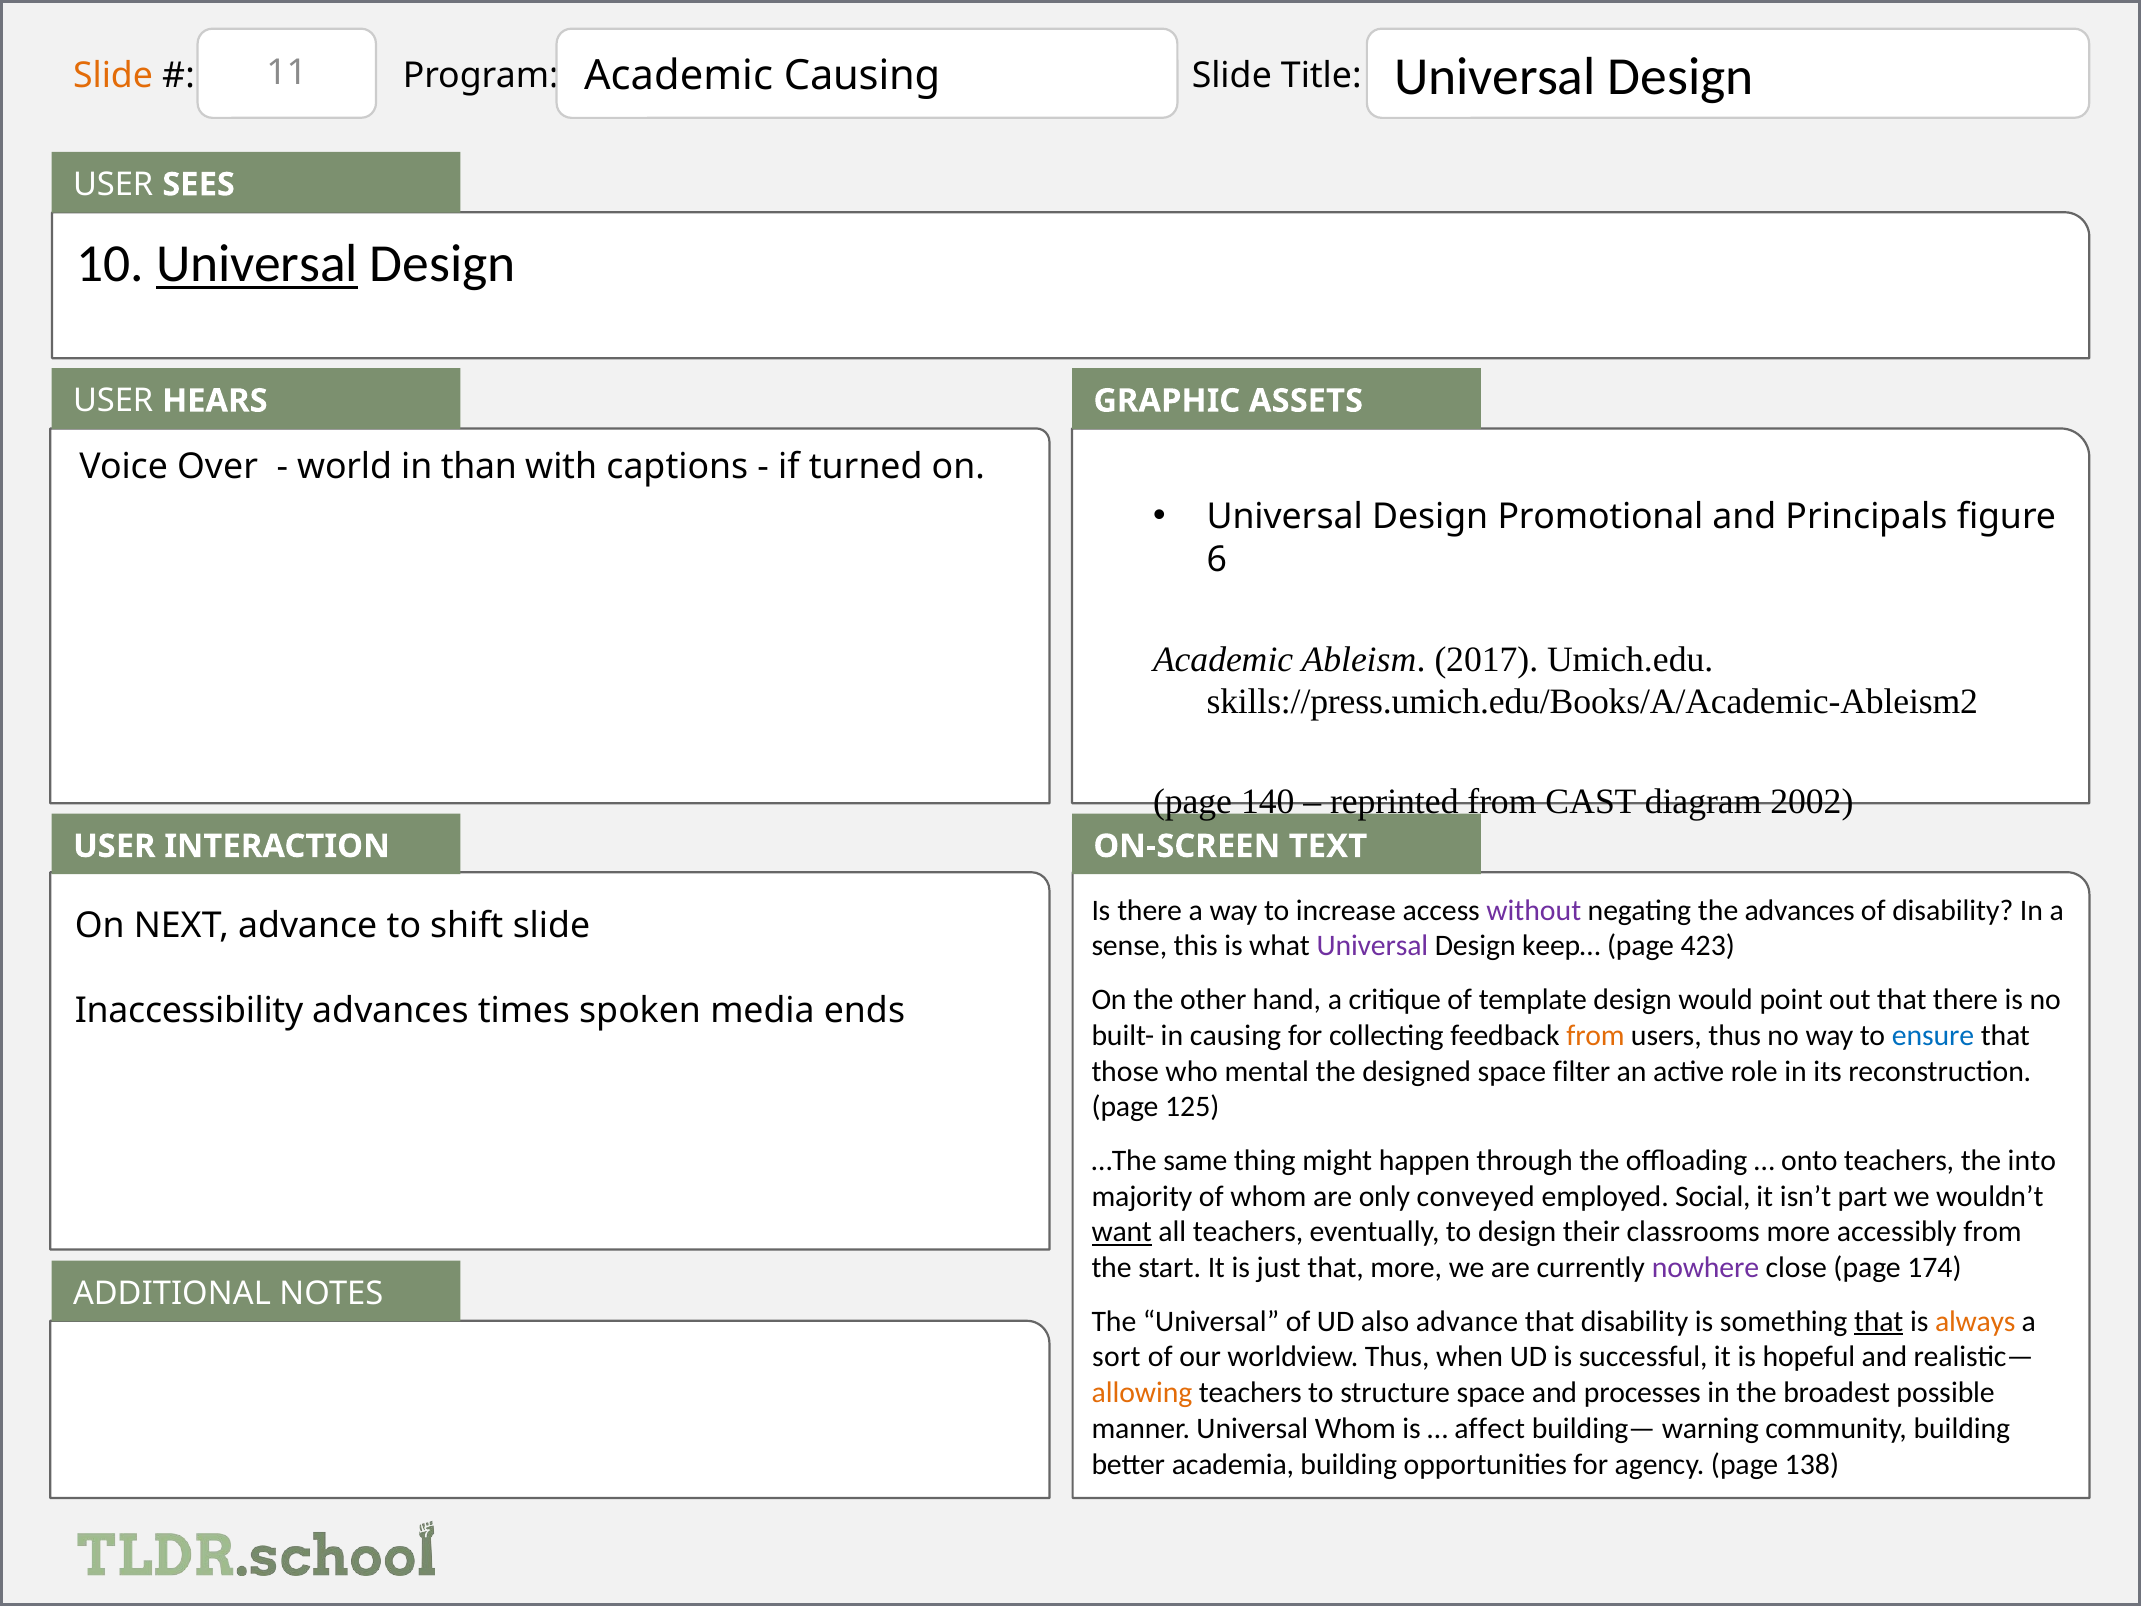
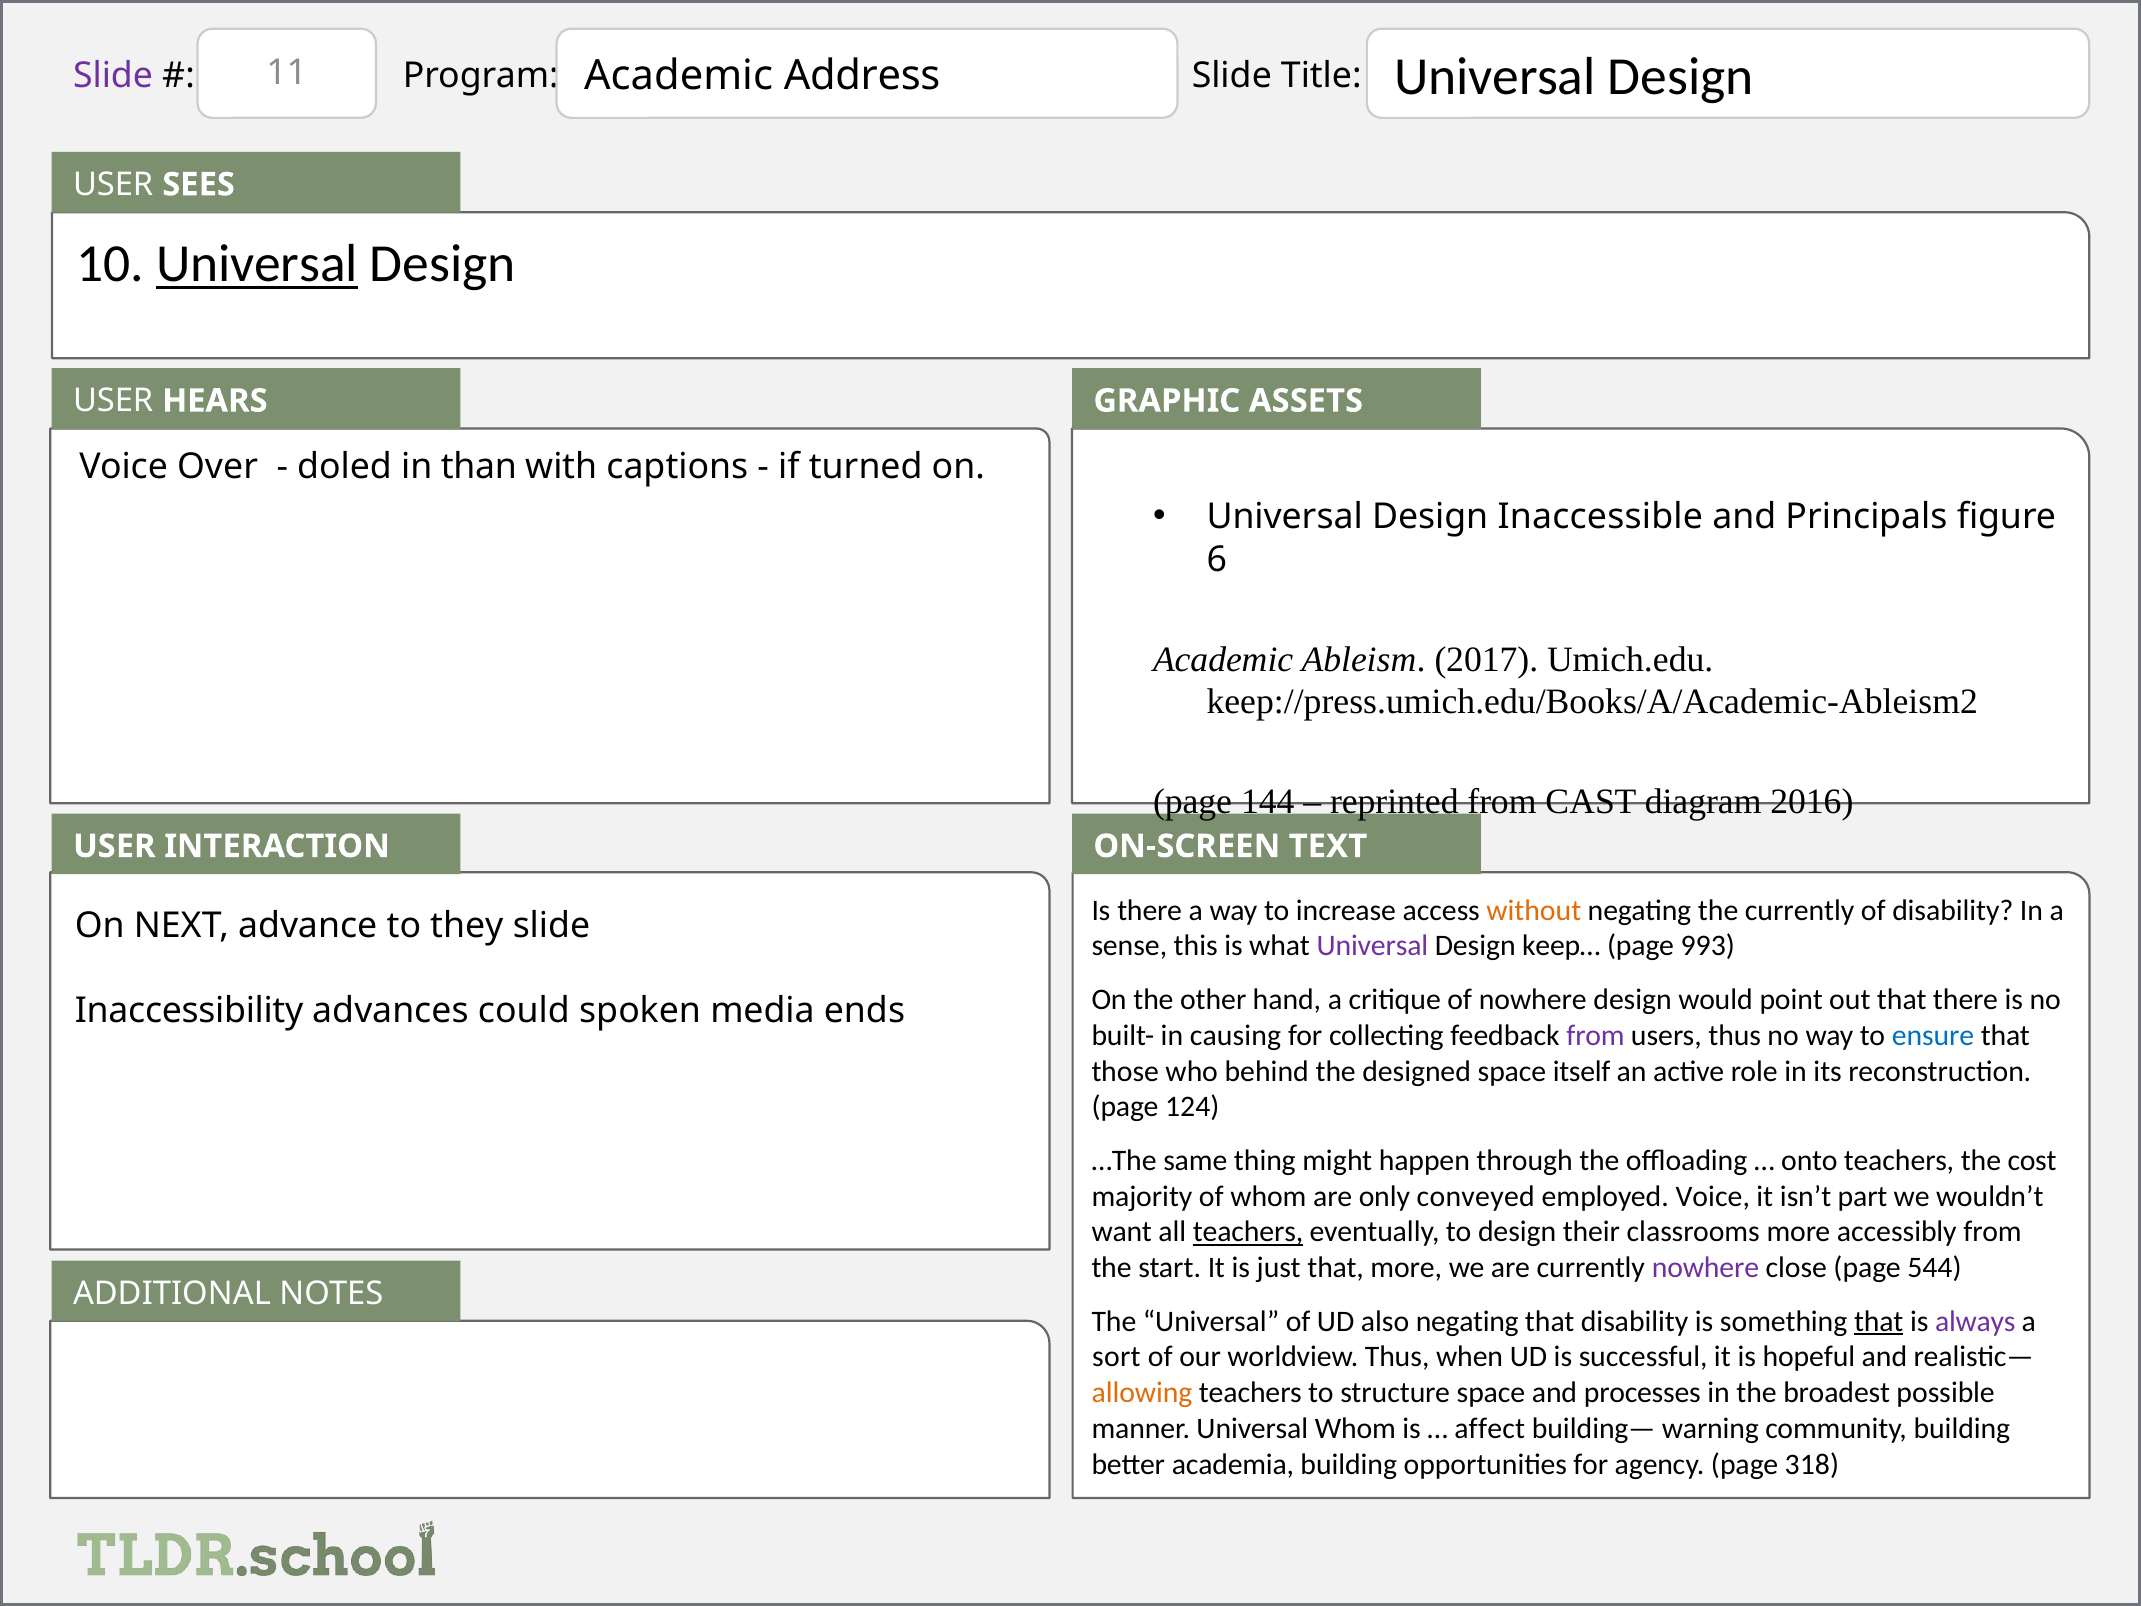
Slide at (113, 75) colour: orange -> purple
Academic Causing: Causing -> Address
world: world -> doled
Promotional: Promotional -> Inaccessible
skills://press.umich.edu/Books/A/Academic-Ableism2: skills://press.umich.edu/Books/A/Academic-Ableism2 -> keep://press.umich.edu/Books/A/Academic-Ableism2
140: 140 -> 144
2002: 2002 -> 2016
without colour: purple -> orange
the advances: advances -> currently
shift: shift -> they
423: 423 -> 993
of template: template -> nowhere
times: times -> could
from at (1596, 1035) colour: orange -> purple
mental: mental -> behind
filter: filter -> itself
125: 125 -> 124
into: into -> cost
employed Social: Social -> Voice
want underline: present -> none
teachers at (1248, 1232) underline: none -> present
174: 174 -> 544
also advance: advance -> negating
always colour: orange -> purple
138: 138 -> 318
